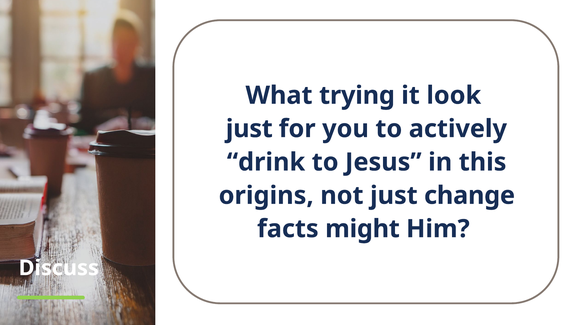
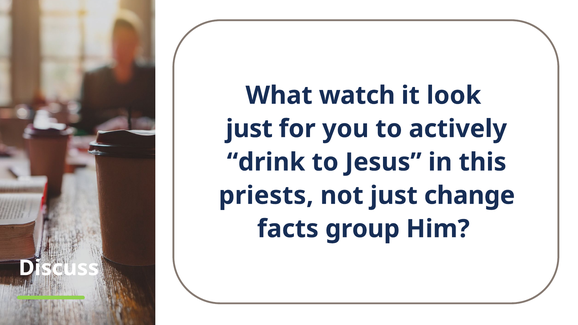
trying: trying -> watch
origins: origins -> priests
might: might -> group
